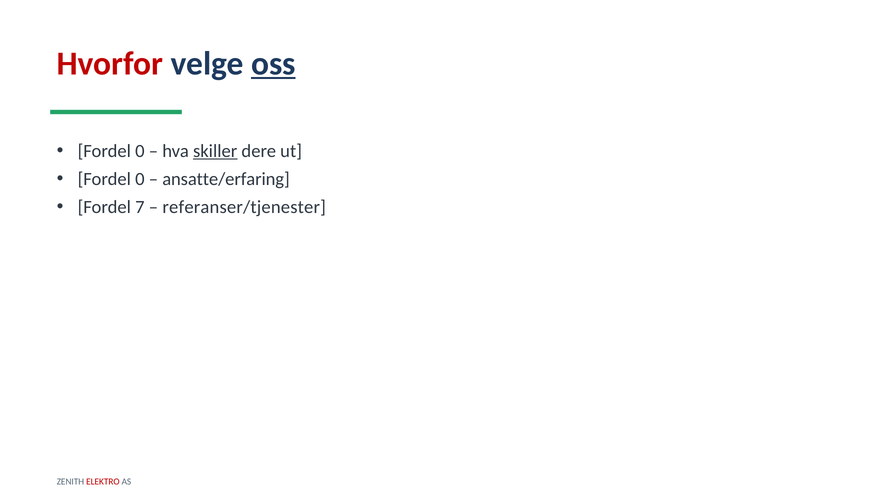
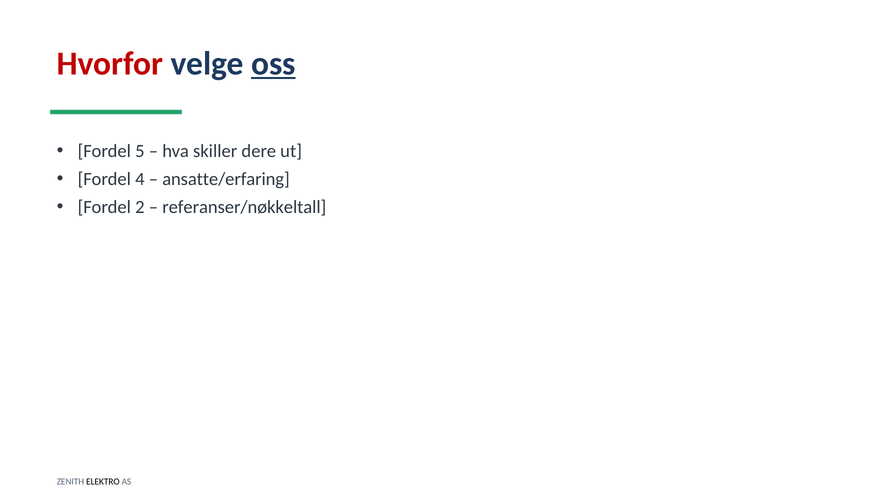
0 at (140, 151): 0 -> 5
skiller underline: present -> none
0 at (140, 179): 0 -> 4
7: 7 -> 2
referanser/tjenester: referanser/tjenester -> referanser/nøkkeltall
ELEKTRO colour: red -> black
